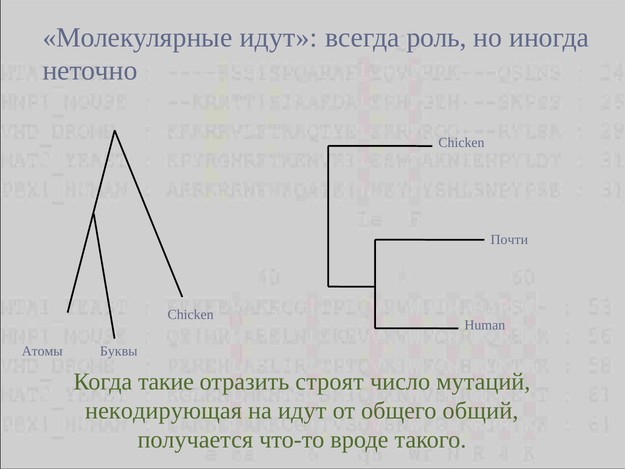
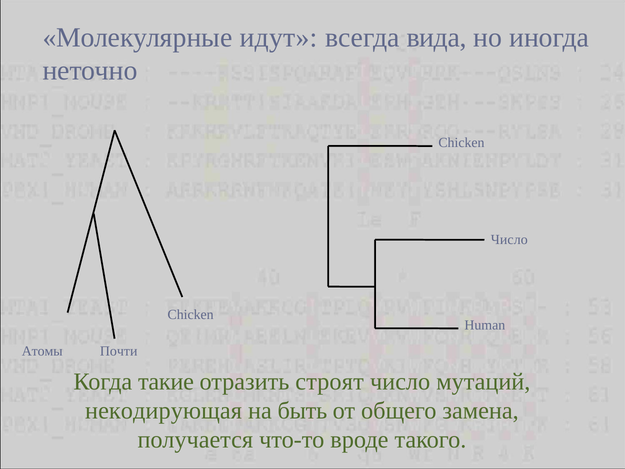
роль: роль -> вида
Почти at (509, 239): Почти -> Число
Буквы: Буквы -> Почти
на идут: идут -> быть
общий: общий -> замена
